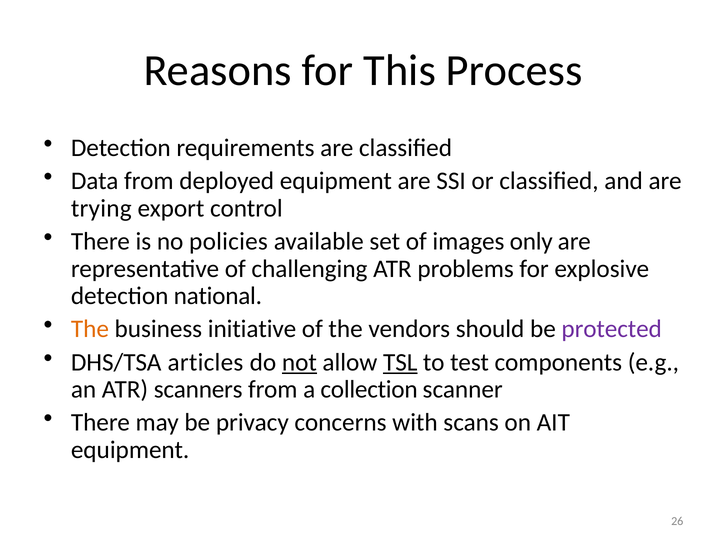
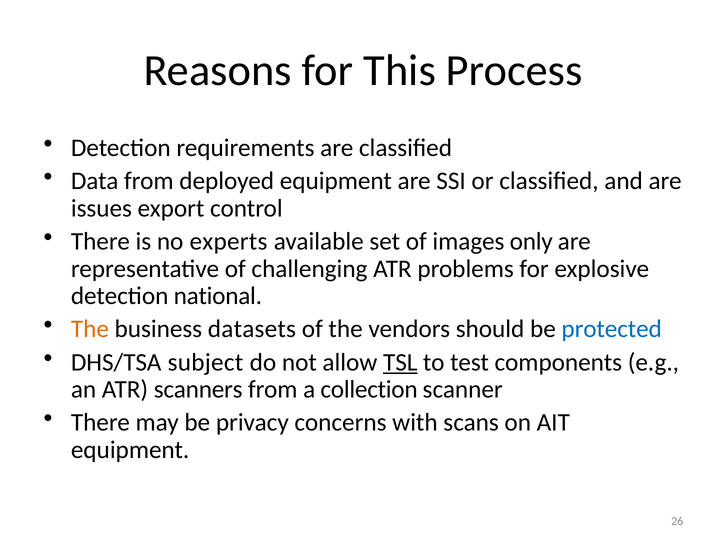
trying: trying -> issues
policies: policies -> experts
initiative: initiative -> datasets
protected colour: purple -> blue
articles: articles -> subject
not underline: present -> none
